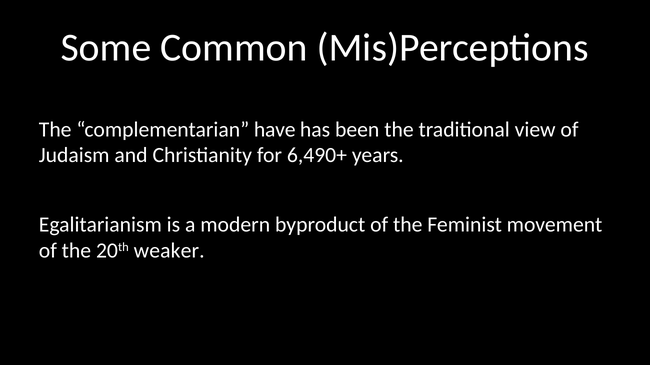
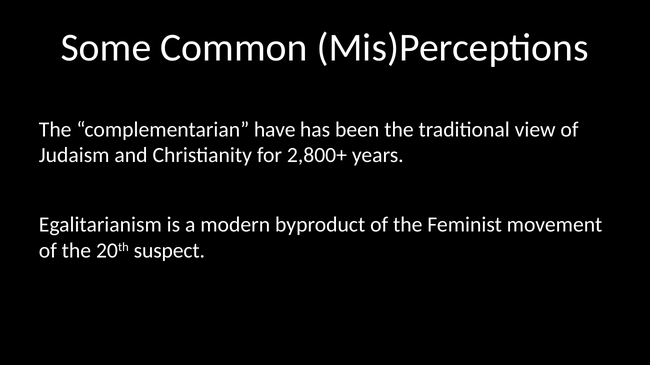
6,490+: 6,490+ -> 2,800+
weaker: weaker -> suspect
